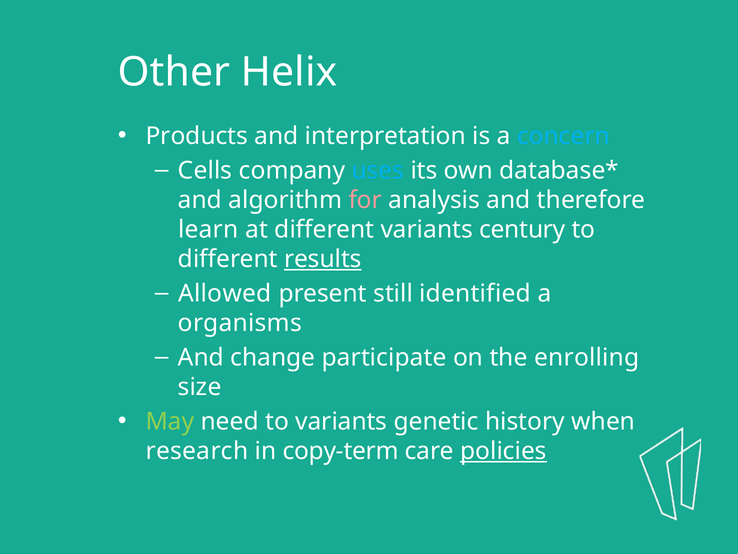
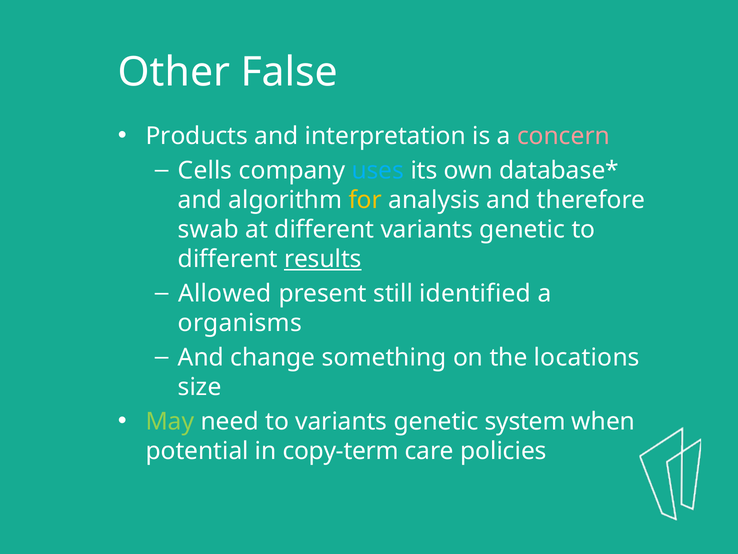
Helix: Helix -> False
concern colour: light blue -> pink
for colour: pink -> yellow
learn: learn -> swab
different variants century: century -> genetic
participate: participate -> something
enrolling: enrolling -> locations
history: history -> system
research: research -> potential
policies underline: present -> none
